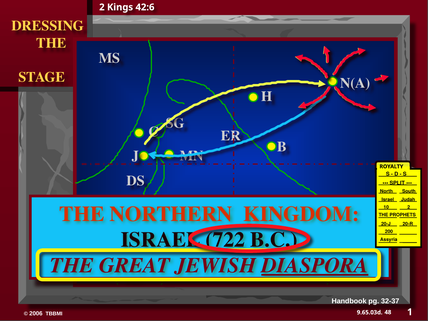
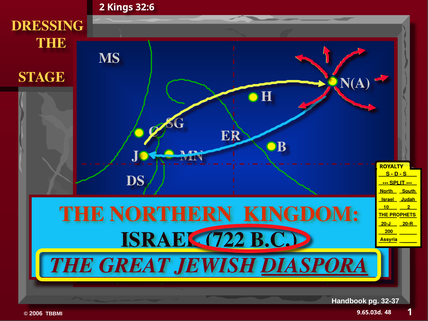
42:6: 42:6 -> 32:6
